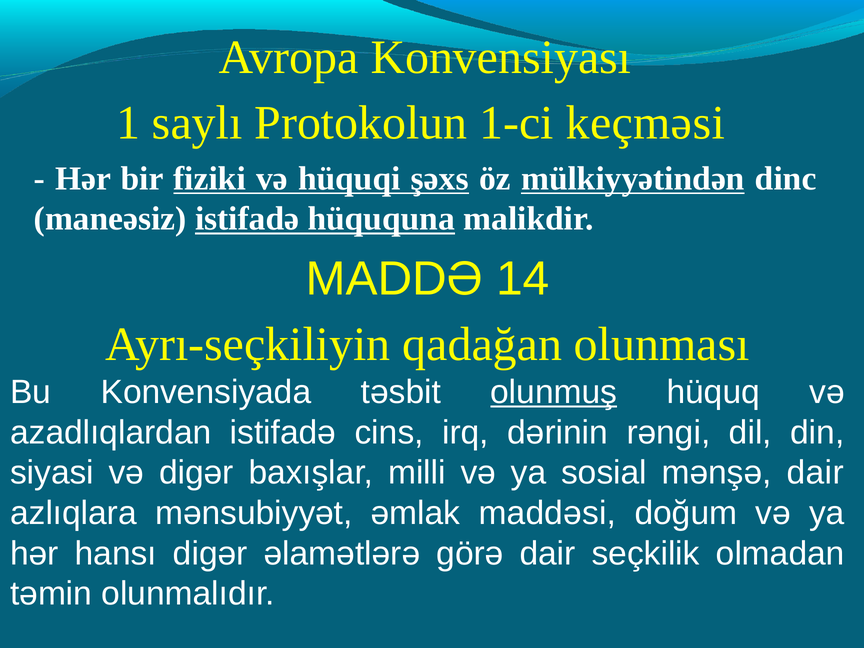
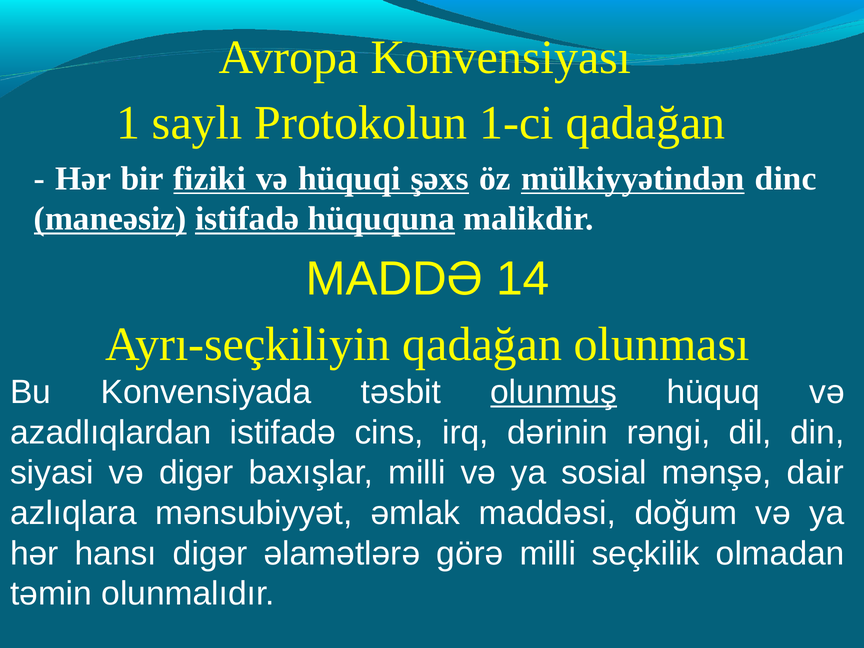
1-ci keçməsi: keçməsi -> qadağan
maneəsiz underline: none -> present
görə dair: dair -> milli
